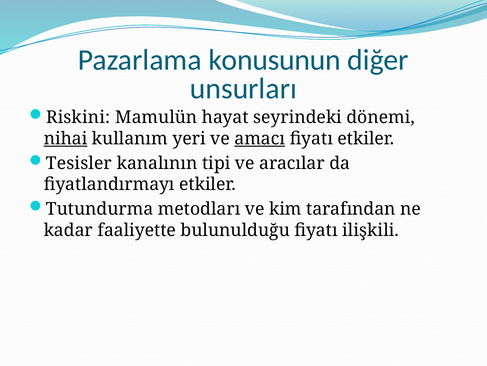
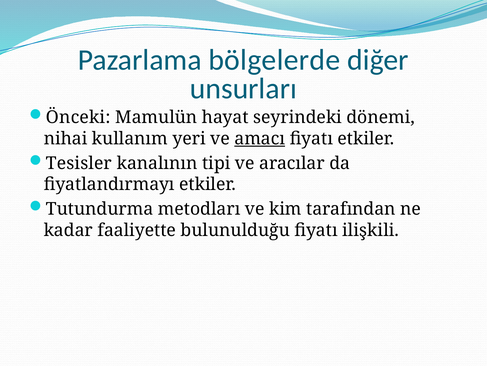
konusunun: konusunun -> bölgelerde
Riskini: Riskini -> Önceki
nihai underline: present -> none
